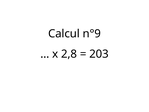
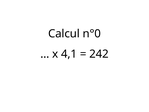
n°9: n°9 -> n°0
2,8: 2,8 -> 4,1
203: 203 -> 242
